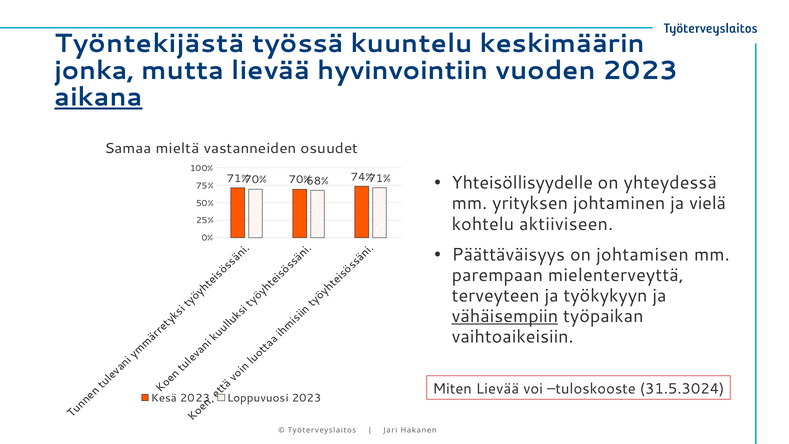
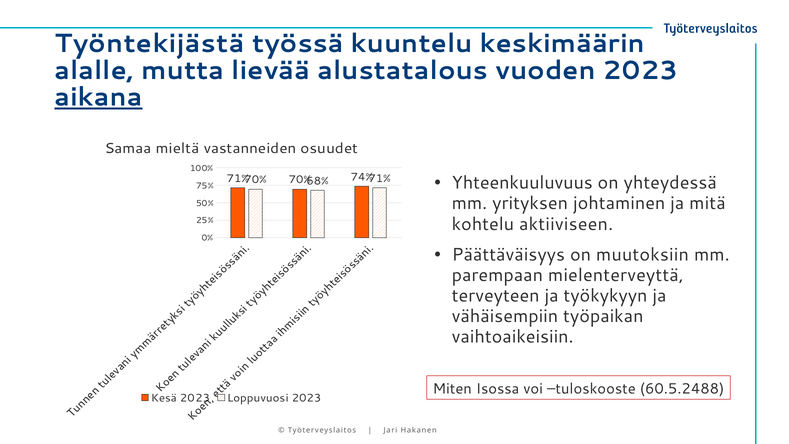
jonka: jonka -> alalle
hyvinvointiin: hyvinvointiin -> alustatalous
Yhteisöllisyydelle: Yhteisöllisyydelle -> Yhteenkuuluvuus
vielä: vielä -> mitä
johtamisen: johtamisen -> muutoksiin
vähäisempiin underline: present -> none
Miten Lievää: Lievää -> Isossa
31.5.3024: 31.5.3024 -> 60.5.2488
